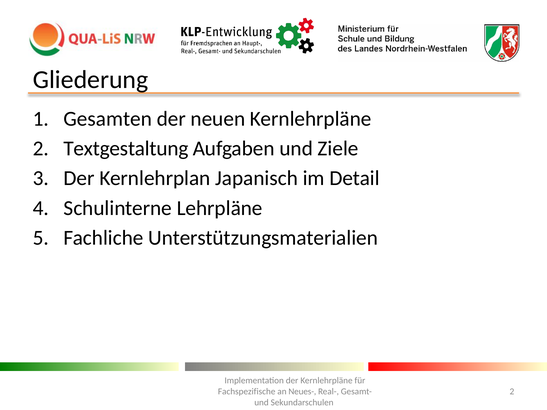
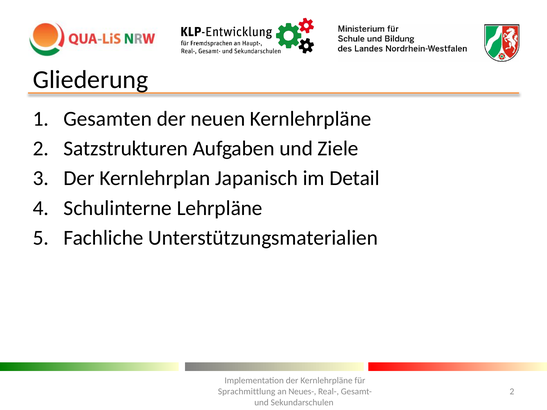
Textgestaltung: Textgestaltung -> Satzstrukturen
Fachspezifische: Fachspezifische -> Sprachmittlung
